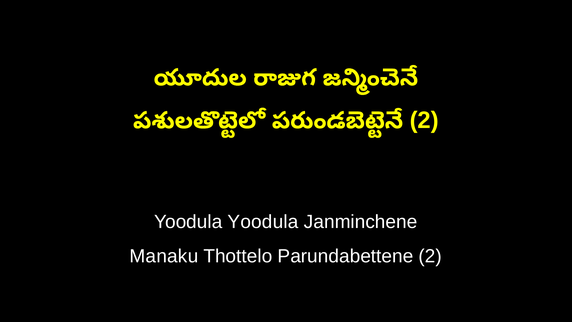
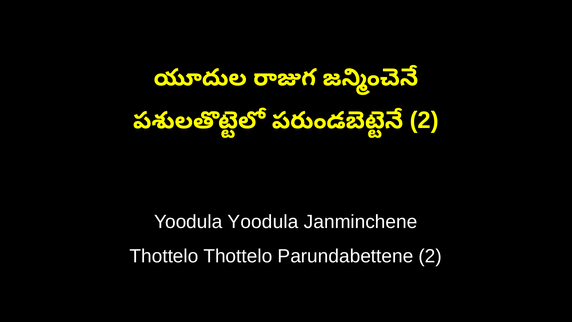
Manaku at (164, 256): Manaku -> Thottelo
